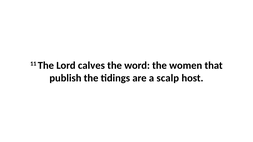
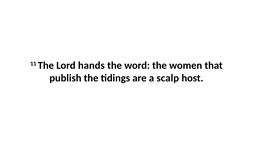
calves: calves -> hands
